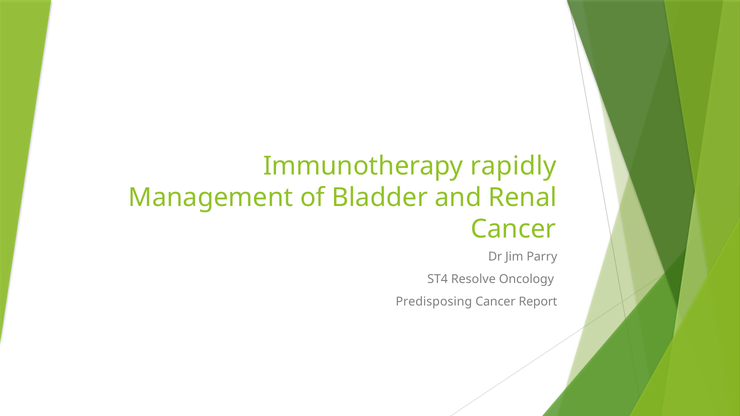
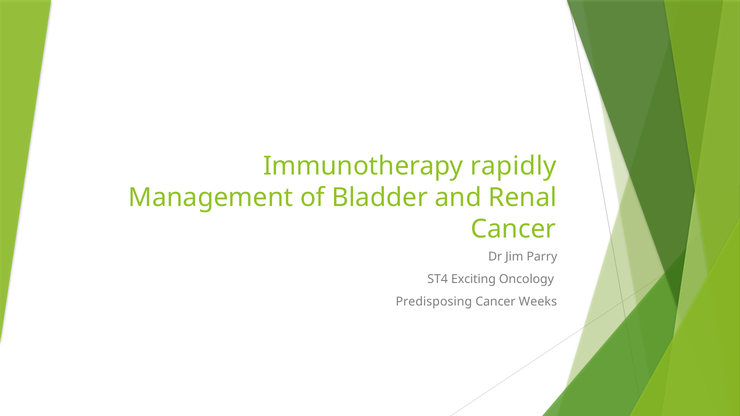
Resolve: Resolve -> Exciting
Report: Report -> Weeks
